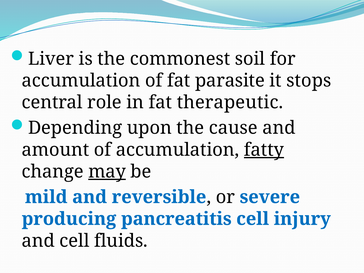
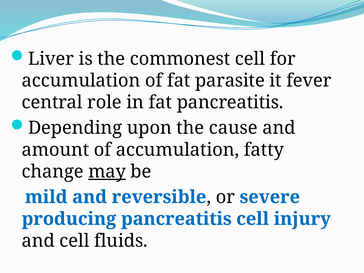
commonest soil: soil -> cell
stops: stops -> fever
fat therapeutic: therapeutic -> pancreatitis
fatty underline: present -> none
